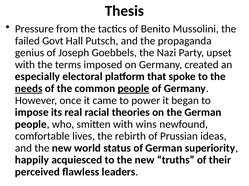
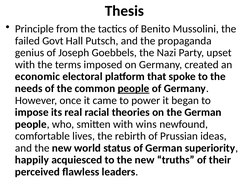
Pressure: Pressure -> Principle
especially: especially -> economic
needs underline: present -> none
